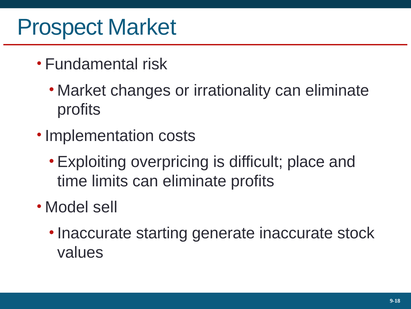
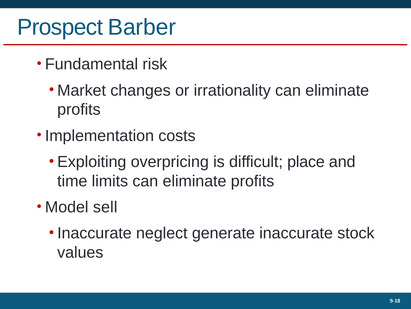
Prospect Market: Market -> Barber
starting: starting -> neglect
